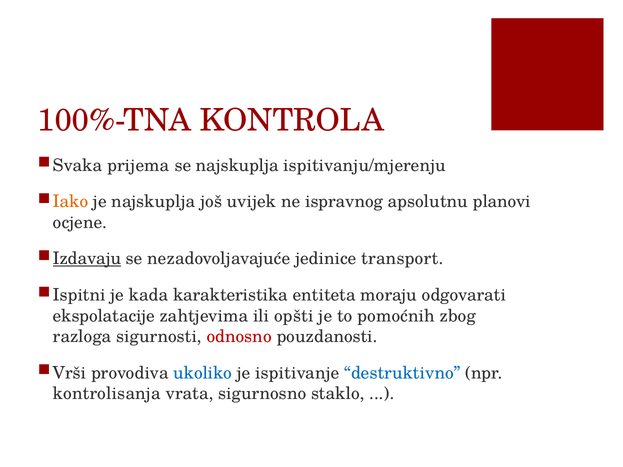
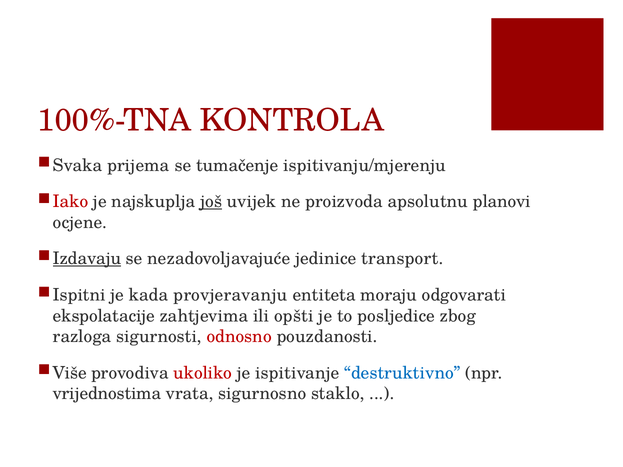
se najskuplja: najskuplja -> tumačenje
Iako colour: orange -> red
još underline: none -> present
ispravnog: ispravnog -> proizvoda
karakteristika: karakteristika -> provjeravanju
pomoćnih: pomoćnih -> posljedice
Vrši: Vrši -> Više
ukoliko colour: blue -> red
kontrolisanja: kontrolisanja -> vrijednostima
